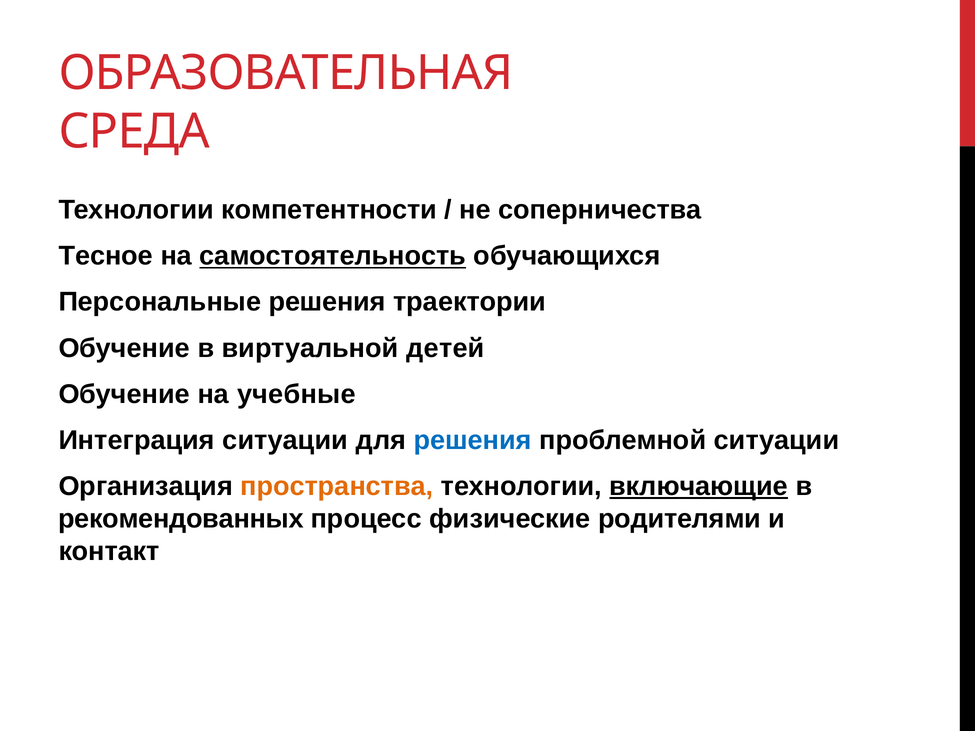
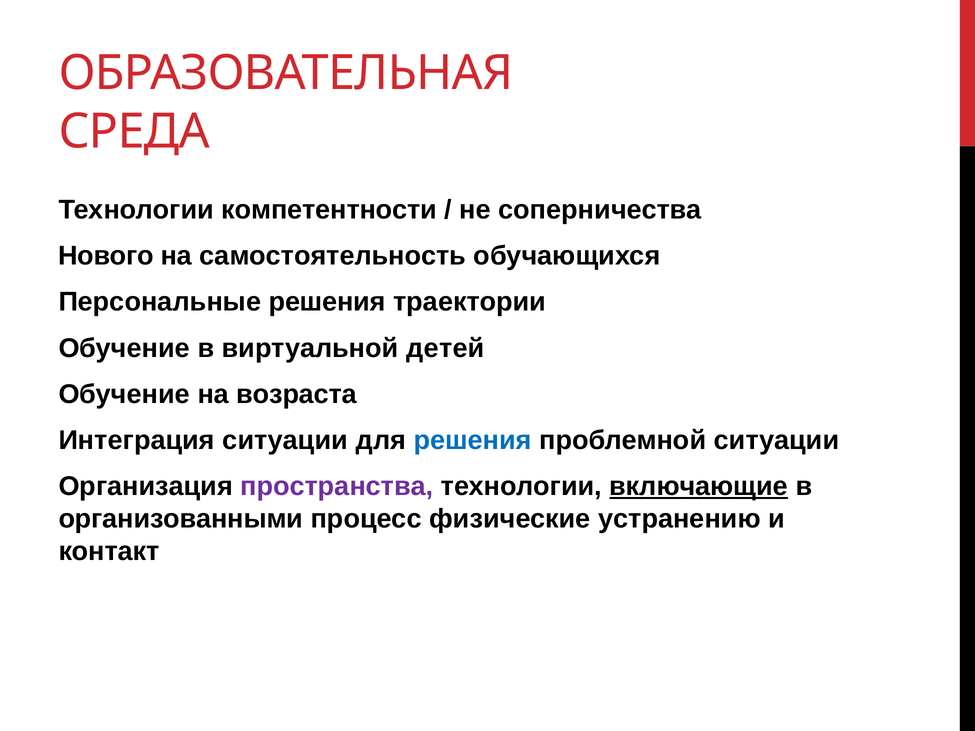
Тесное: Тесное -> Нового
самостоятельность underline: present -> none
учебные: учебные -> возраста
пространства colour: orange -> purple
рекомендованных: рекомендованных -> организованными
родителями: родителями -> устранению
